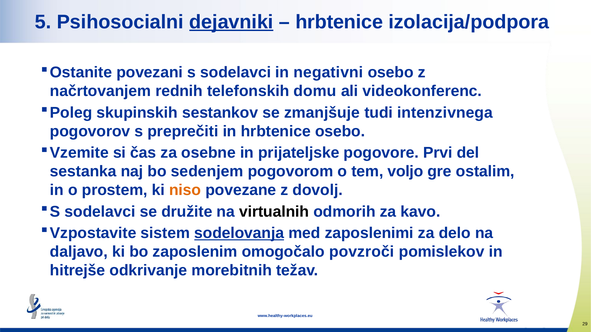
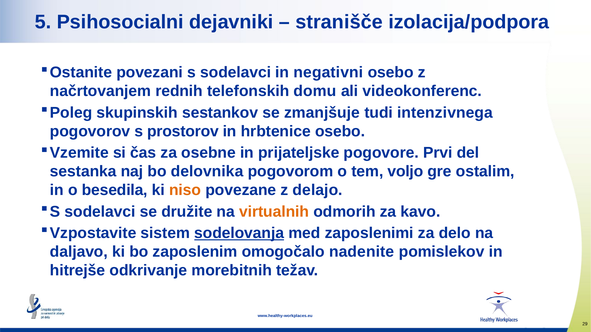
dejavniki underline: present -> none
hrbtenice at (339, 22): hrbtenice -> stranišče
preprečiti: preprečiti -> prostorov
sedenjem: sedenjem -> delovnika
prostem: prostem -> besedila
dovolj: dovolj -> delajo
virtualnih colour: black -> orange
povzroči: povzroči -> nadenite
